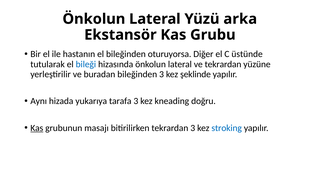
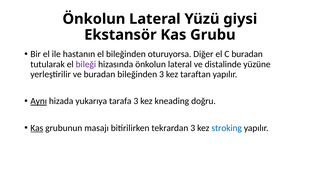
arka: arka -> giysi
C üstünde: üstünde -> buradan
bileği colour: blue -> purple
ve tekrardan: tekrardan -> distalinde
şeklinde: şeklinde -> taraftan
Aynı underline: none -> present
